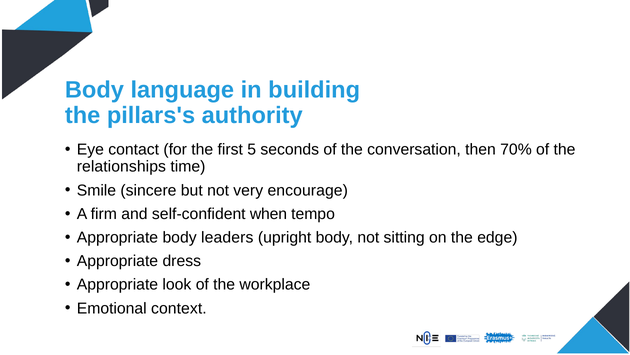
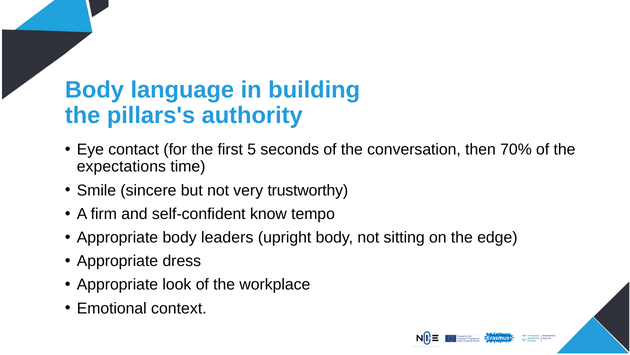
relationships: relationships -> expectations
encourage: encourage -> trustworthy
when: when -> know
